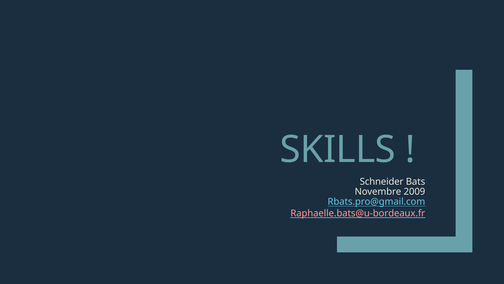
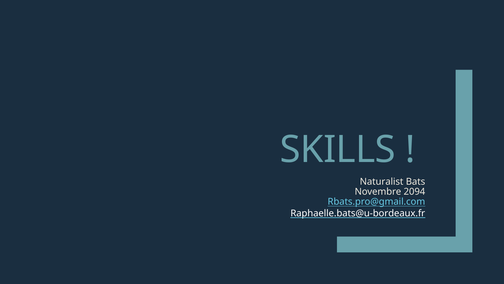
Schneider: Schneider -> Naturalist
2009: 2009 -> 2094
Raphaelle.bats@u-bordeaux.fr colour: pink -> white
